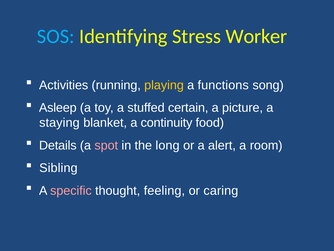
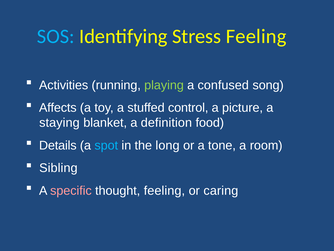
Stress Worker: Worker -> Feeling
playing colour: yellow -> light green
functions: functions -> confused
Asleep: Asleep -> Affects
certain: certain -> control
continuity: continuity -> definition
spot colour: pink -> light blue
alert: alert -> tone
